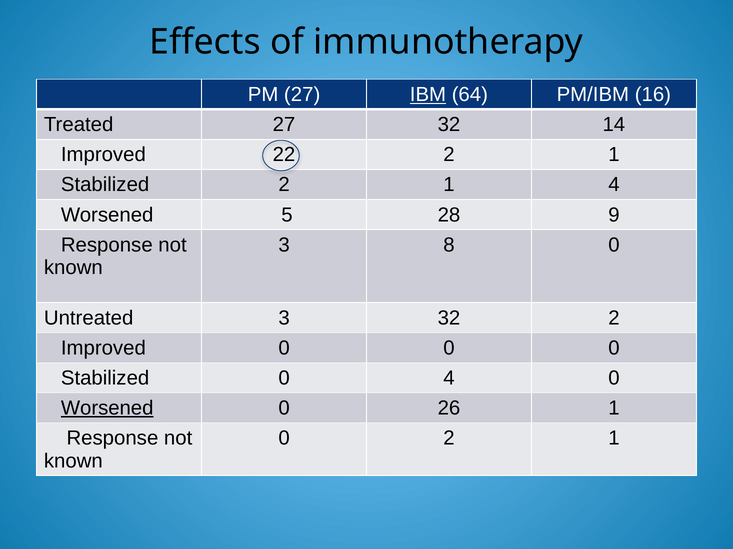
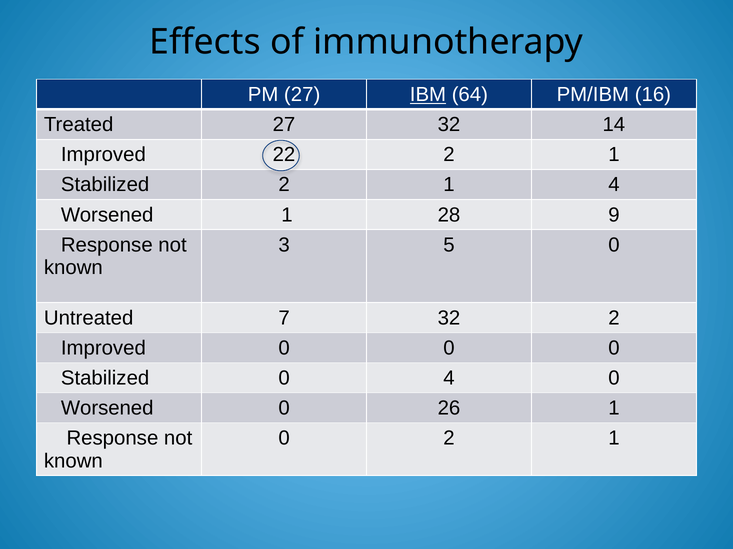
Worsened 5: 5 -> 1
8: 8 -> 5
Untreated 3: 3 -> 7
Worsened at (107, 409) underline: present -> none
